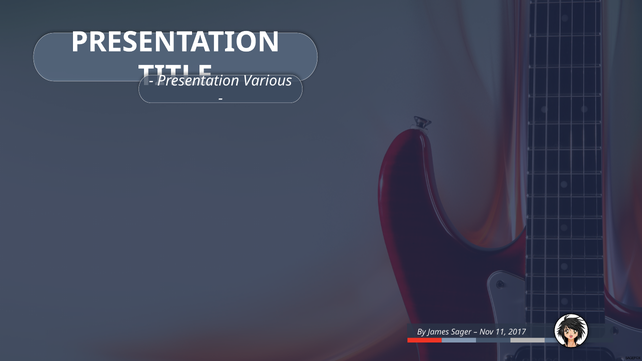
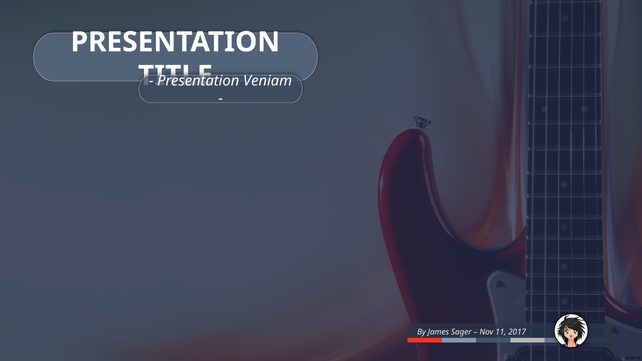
Various: Various -> Veniam
